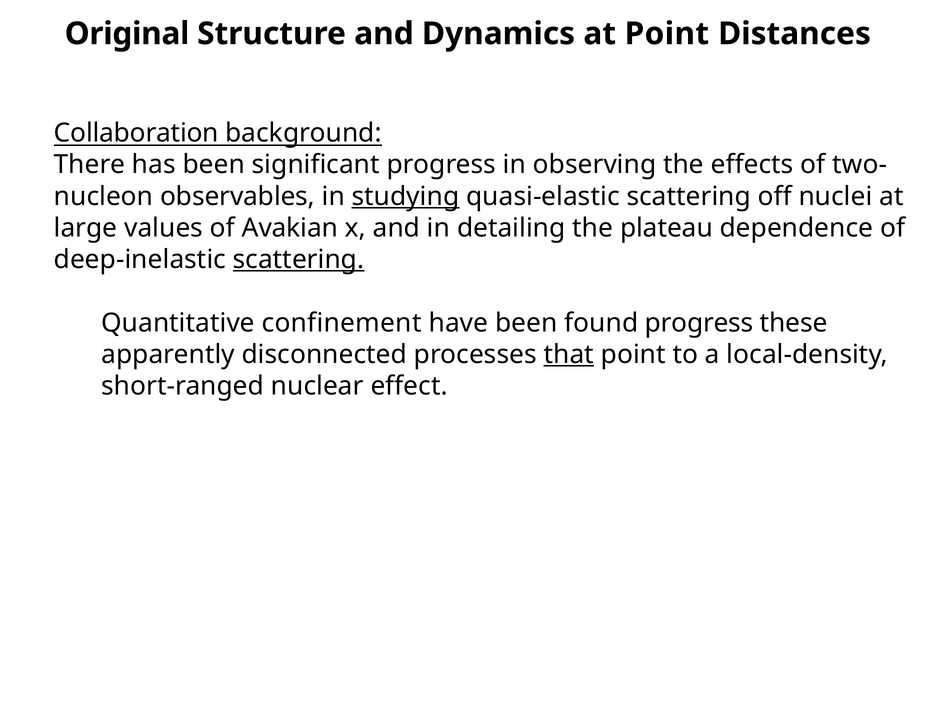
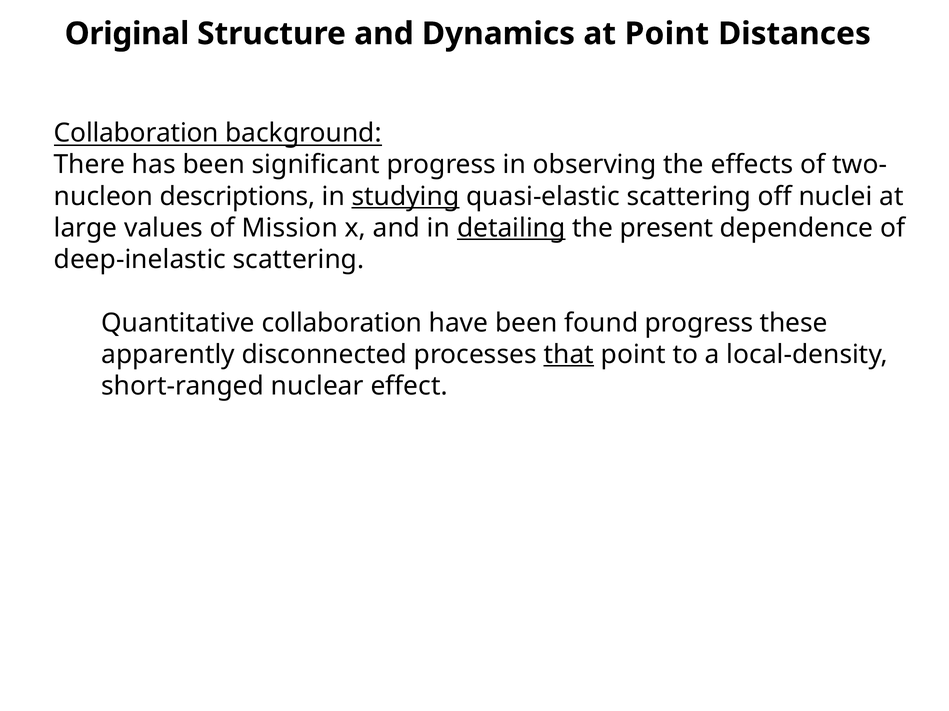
observables: observables -> descriptions
Avakian: Avakian -> Mission
detailing underline: none -> present
plateau: plateau -> present
scattering at (299, 260) underline: present -> none
Quantitative confinement: confinement -> collaboration
